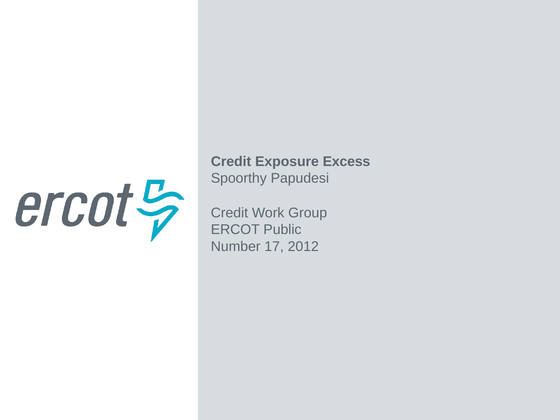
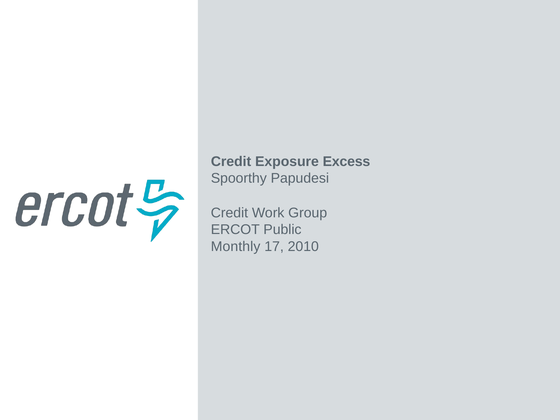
Number: Number -> Monthly
2012: 2012 -> 2010
